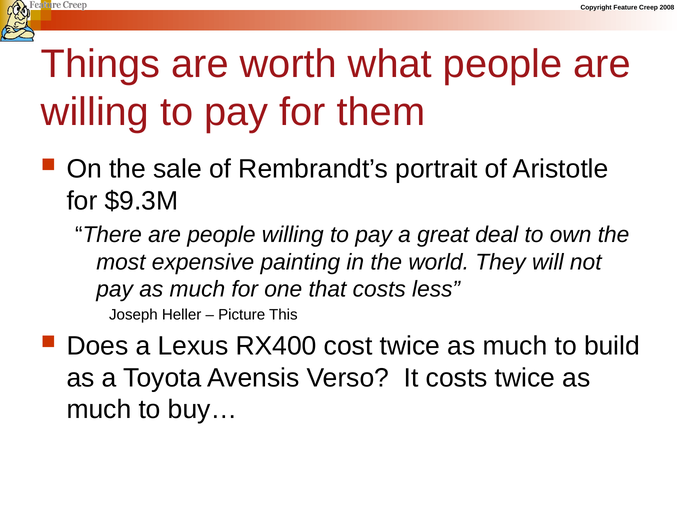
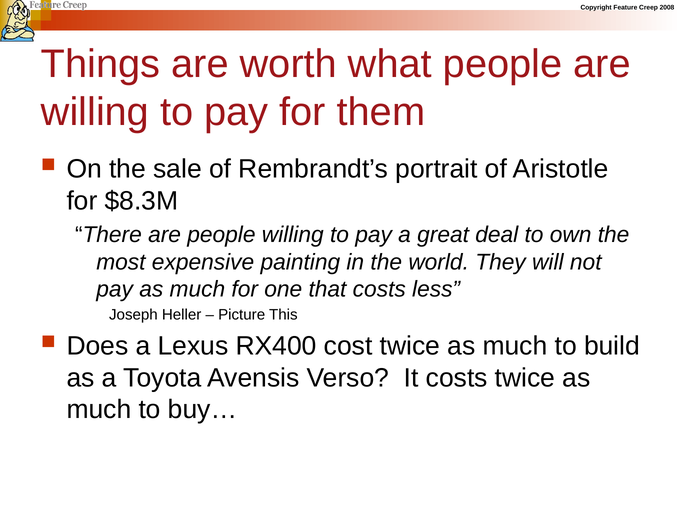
$9.3M: $9.3M -> $8.3M
